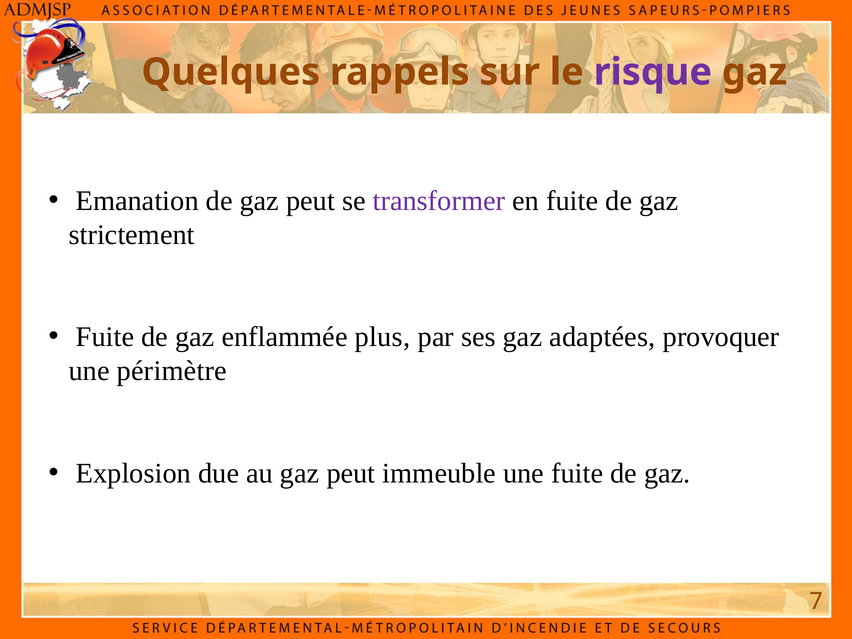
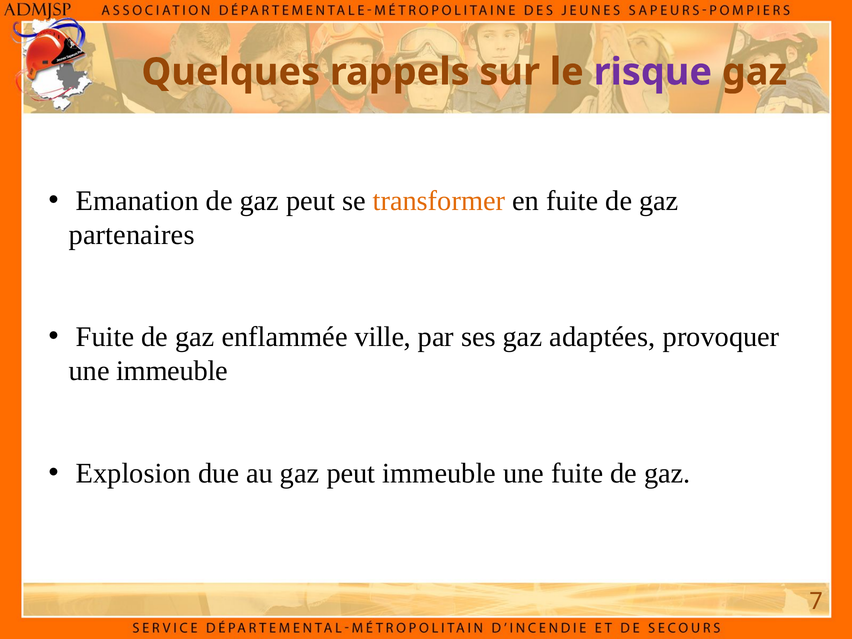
transformer colour: purple -> orange
strictement: strictement -> partenaires
plus: plus -> ville
une périmètre: périmètre -> immeuble
